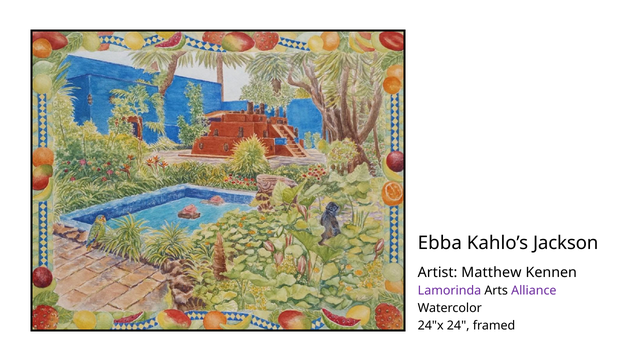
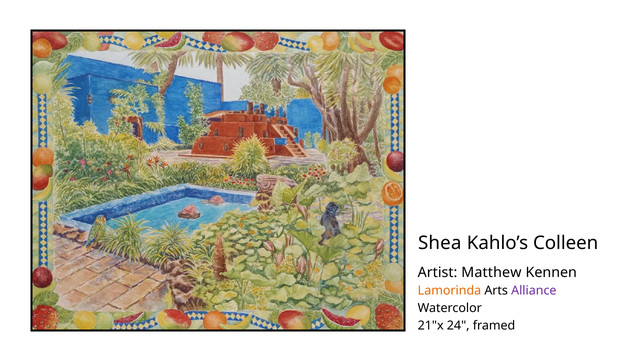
Ebba: Ebba -> Shea
Jackson: Jackson -> Colleen
Lamorinda colour: purple -> orange
24"x: 24"x -> 21"x
